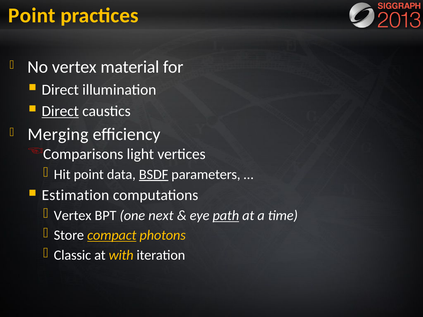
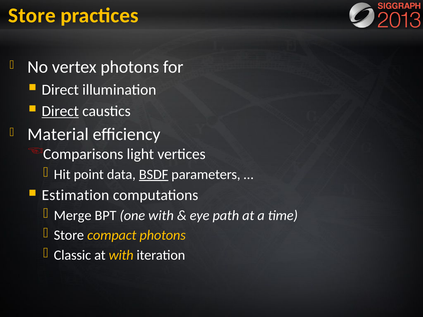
Point at (32, 16): Point -> Store
vertex material: material -> photons
Merging: Merging -> Material
Vertex at (73, 216): Vertex -> Merge
one next: next -> with
path underline: present -> none
compact underline: present -> none
